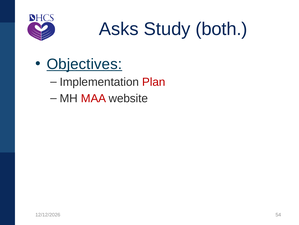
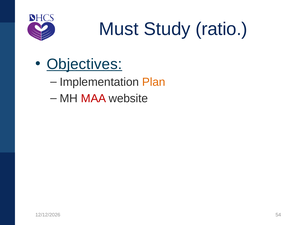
Asks: Asks -> Must
both: both -> ratio
Plan colour: red -> orange
